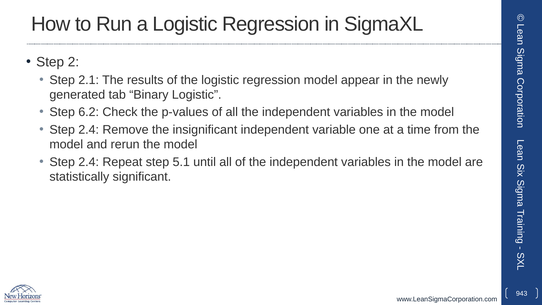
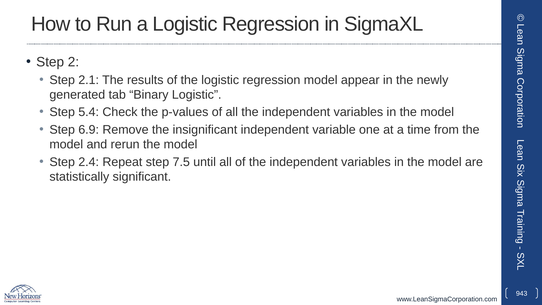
6.2: 6.2 -> 5.4
2.4 at (89, 130): 2.4 -> 6.9
5.1: 5.1 -> 7.5
